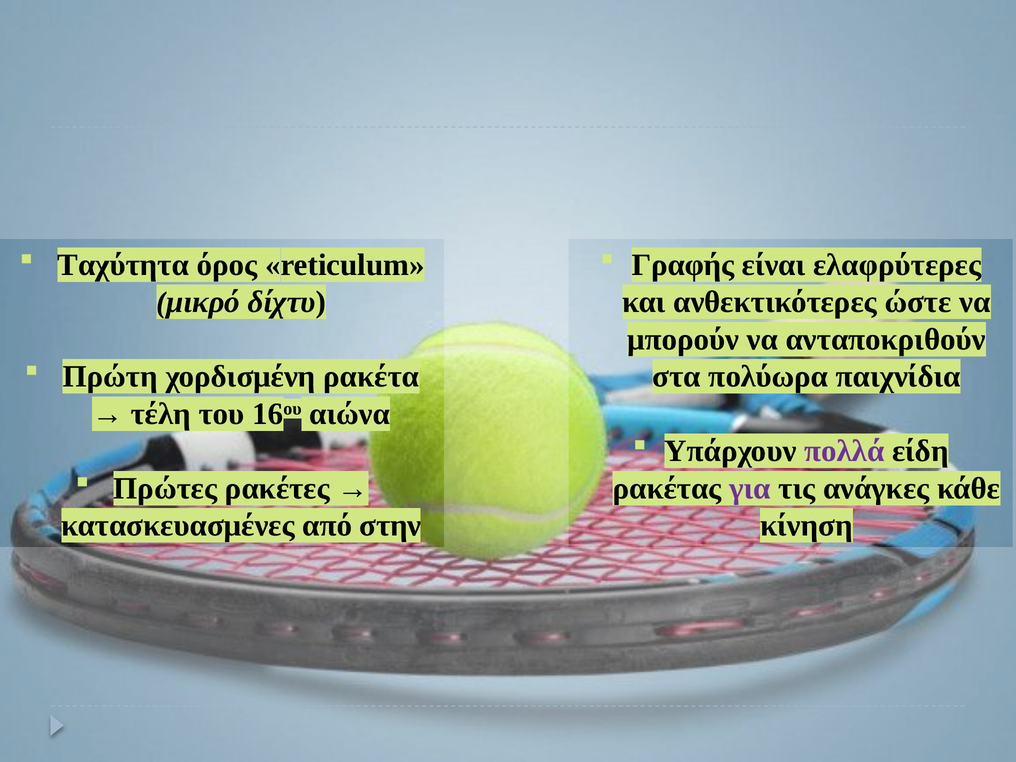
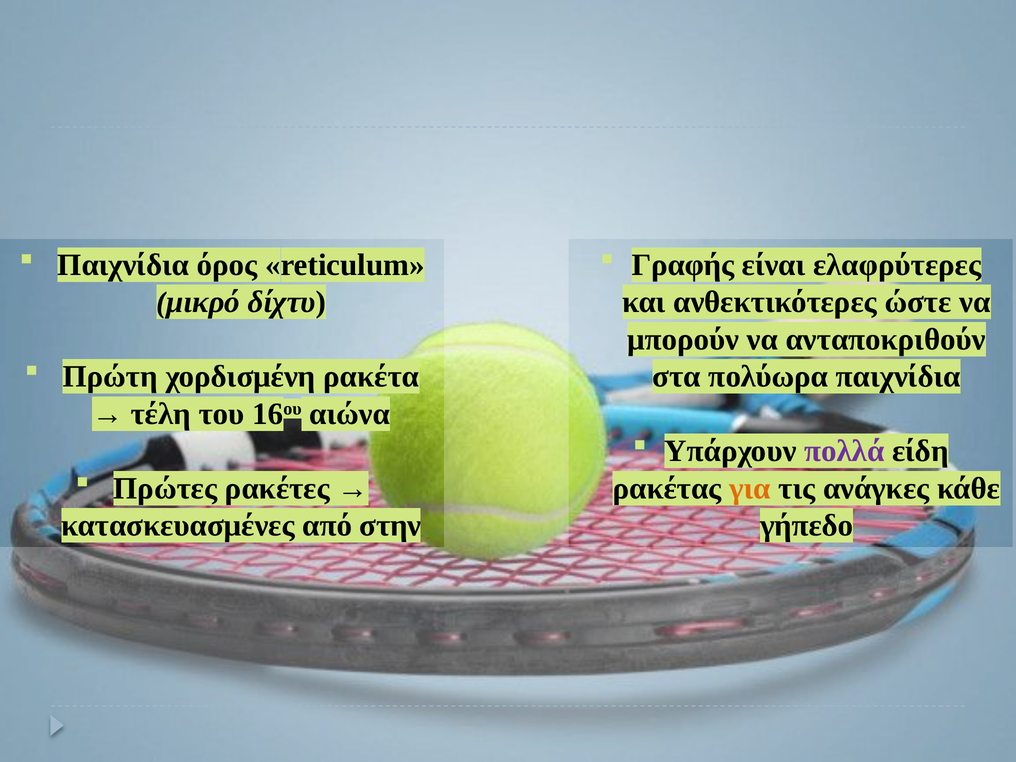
Ταχύτητα at (123, 265): Ταχύτητα -> Παιχνίδια
για colour: purple -> orange
κίνηση: κίνηση -> γήπεδο
